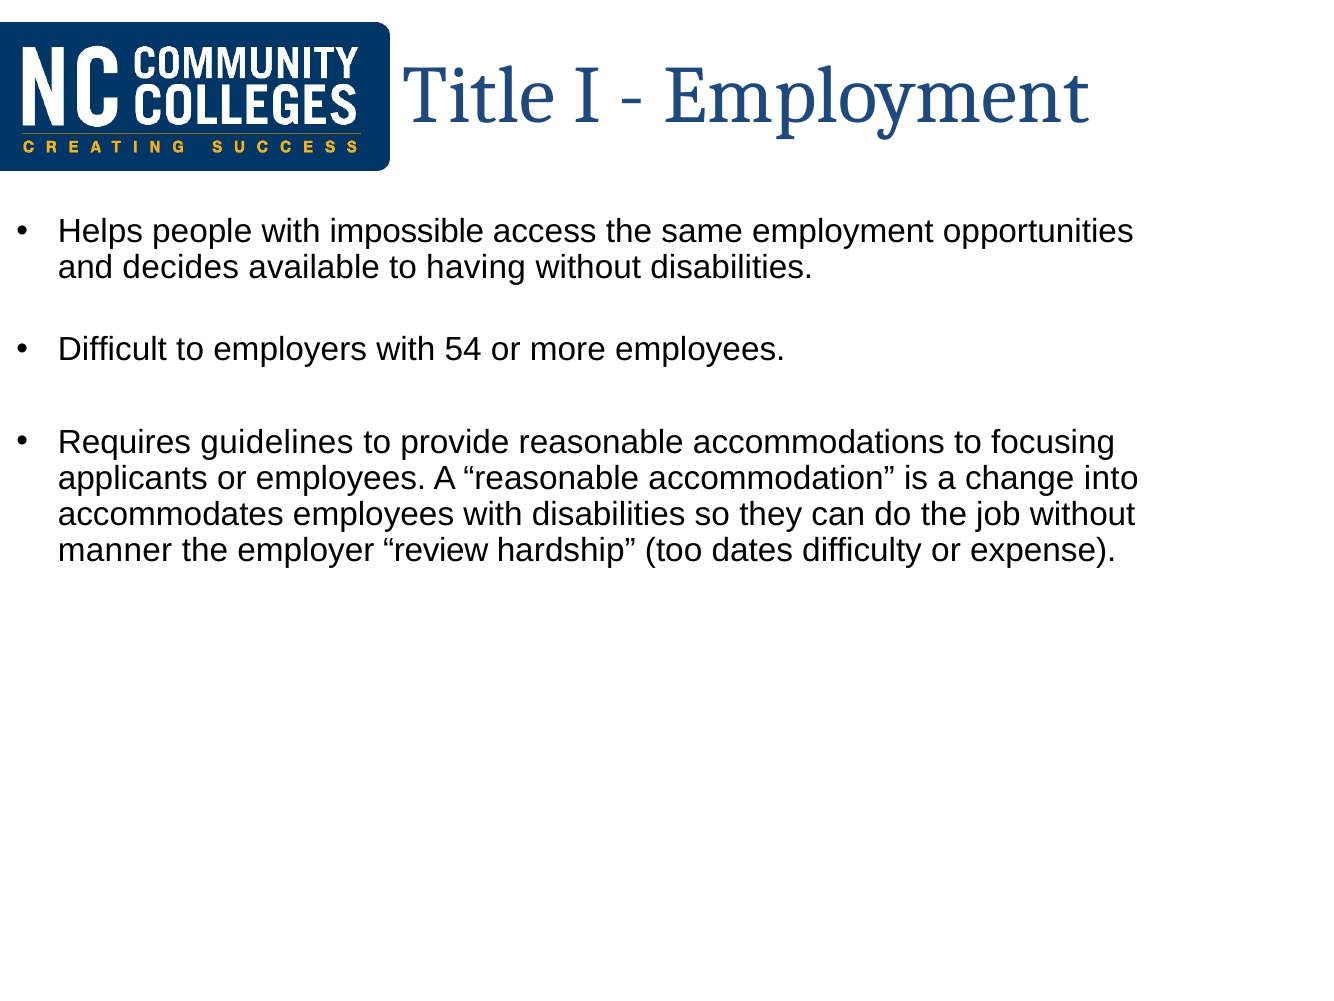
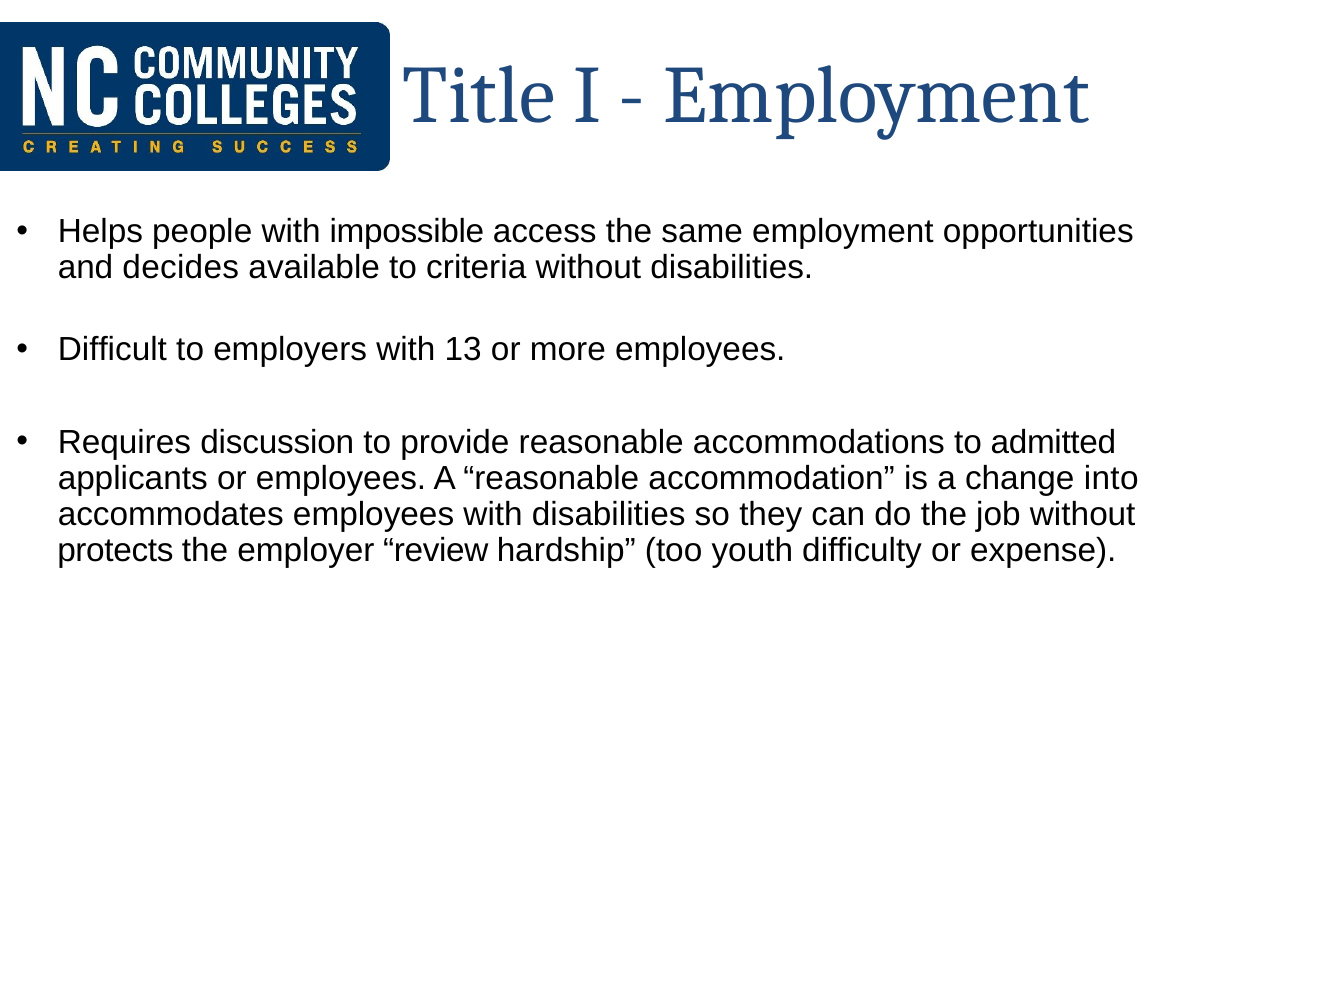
having: having -> criteria
54: 54 -> 13
guidelines: guidelines -> discussion
focusing: focusing -> admitted
manner: manner -> protects
dates: dates -> youth
